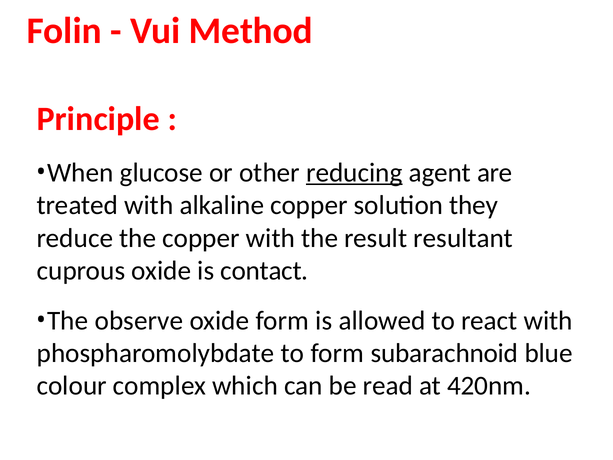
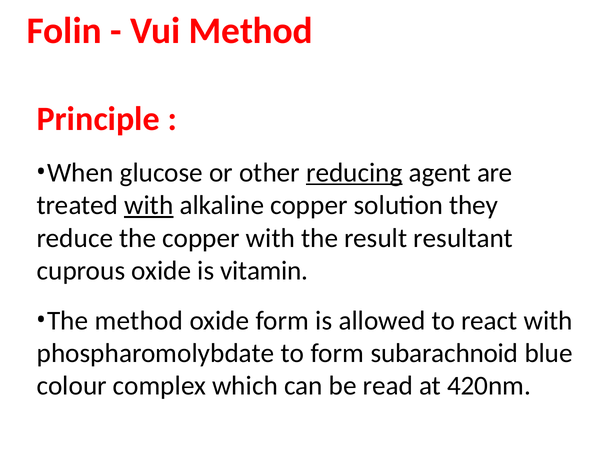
with at (149, 205) underline: none -> present
contact: contact -> vitamin
The observe: observe -> method
